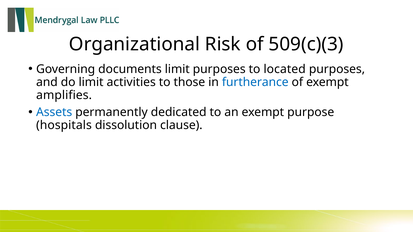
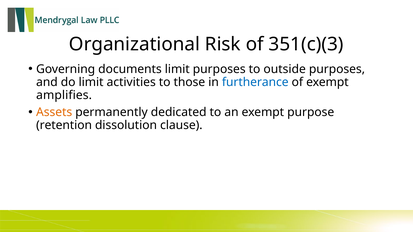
509(c)(3: 509(c)(3 -> 351(c)(3
located: located -> outside
Assets colour: blue -> orange
hospitals: hospitals -> retention
